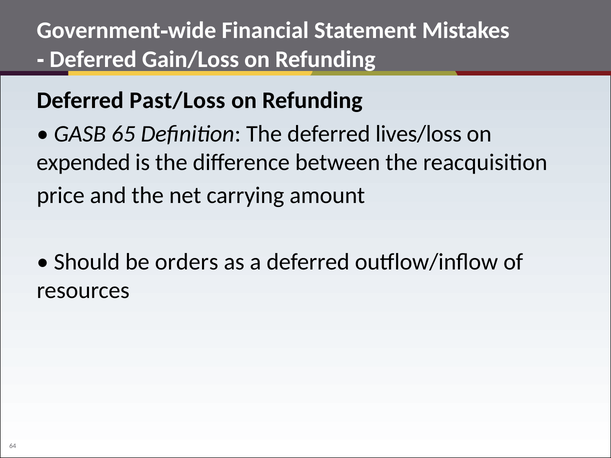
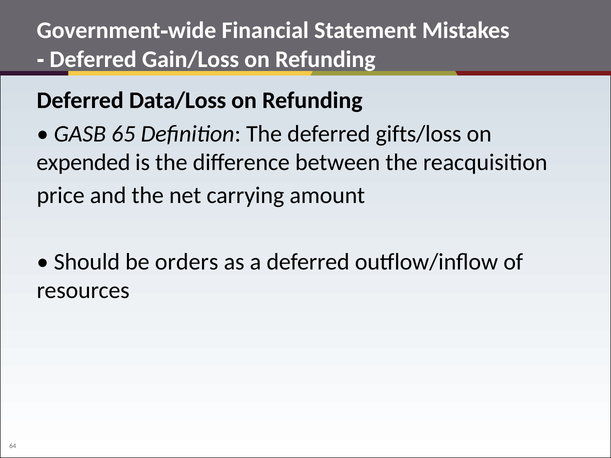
Past/Loss: Past/Loss -> Data/Loss
lives/loss: lives/loss -> gifts/loss
